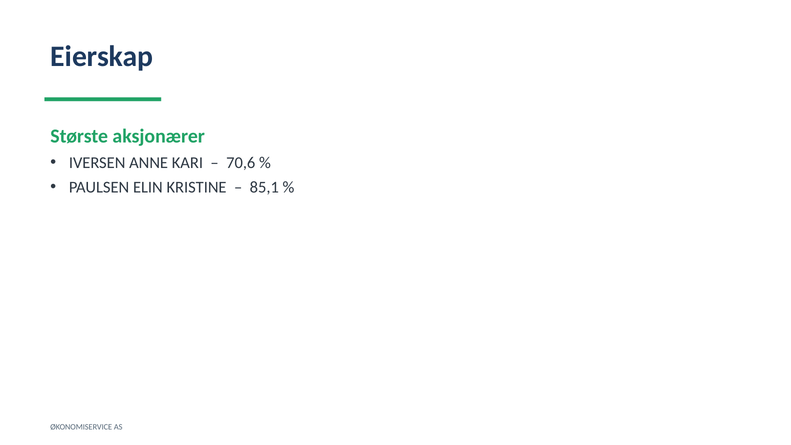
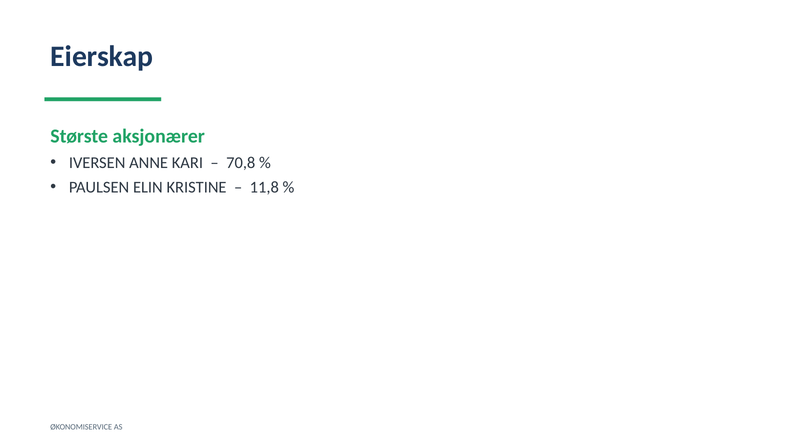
70,6: 70,6 -> 70,8
85,1: 85,1 -> 11,8
